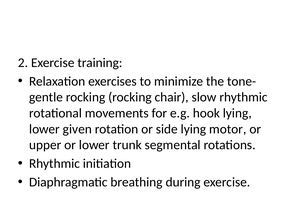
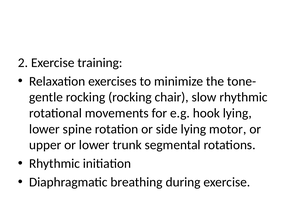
given: given -> spine
